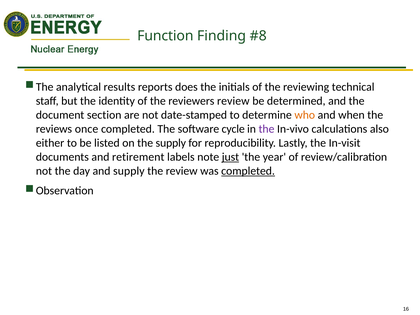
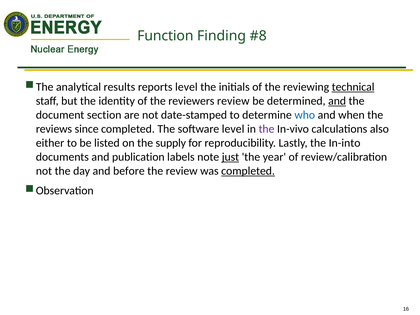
reports does: does -> level
technical underline: none -> present
and at (337, 101) underline: none -> present
who colour: orange -> blue
once: once -> since
software cycle: cycle -> level
In-visit: In-visit -> In-into
retirement: retirement -> publication
and supply: supply -> before
